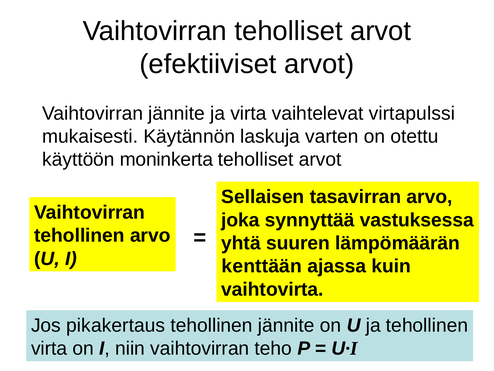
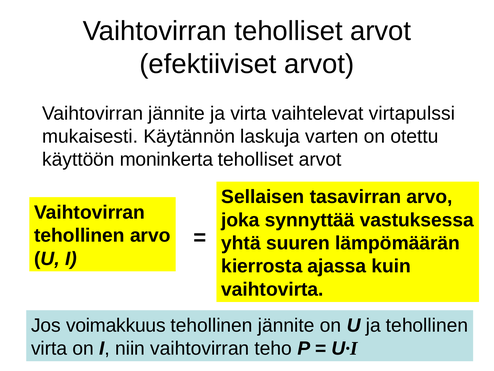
kenttään: kenttään -> kierrosta
pikakertaus: pikakertaus -> voimakkuus
